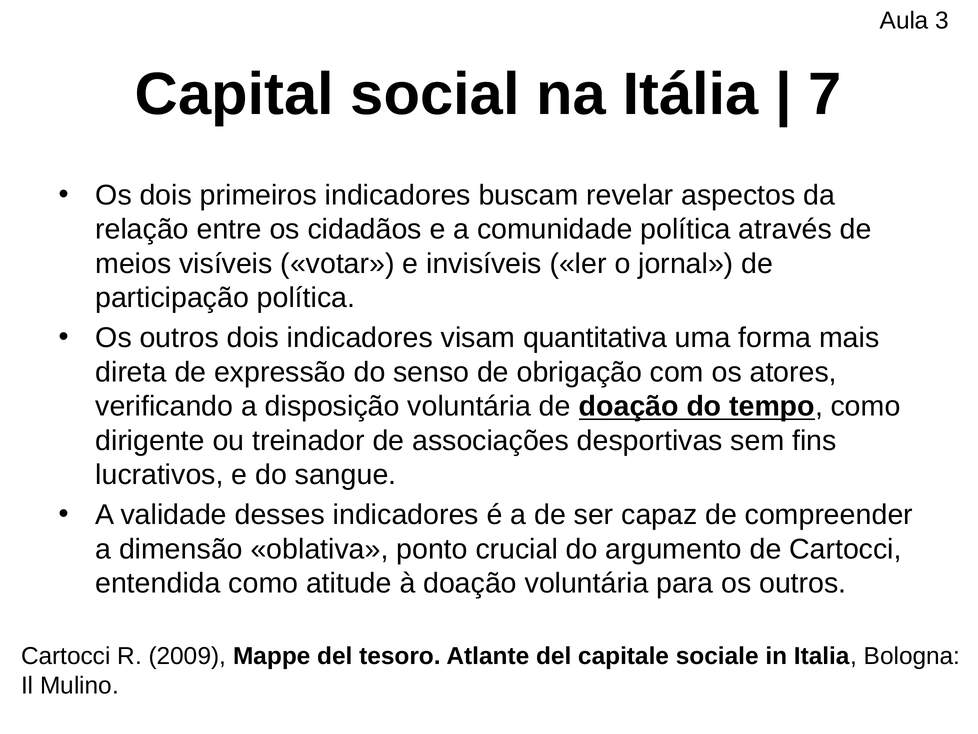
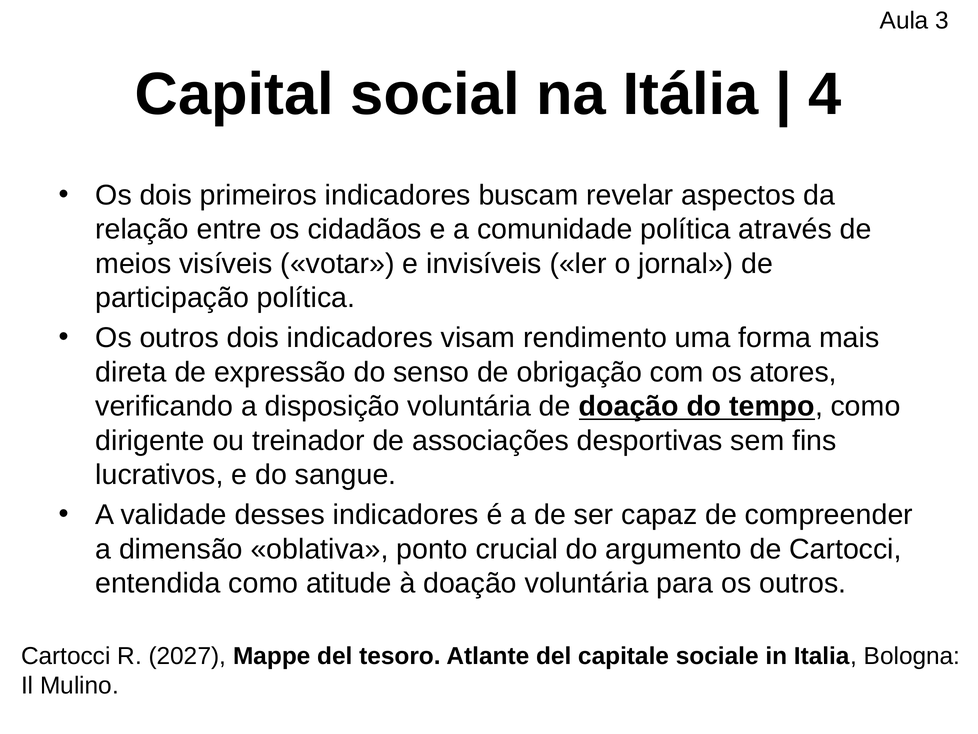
7: 7 -> 4
quantitativa: quantitativa -> rendimento
2009: 2009 -> 2027
